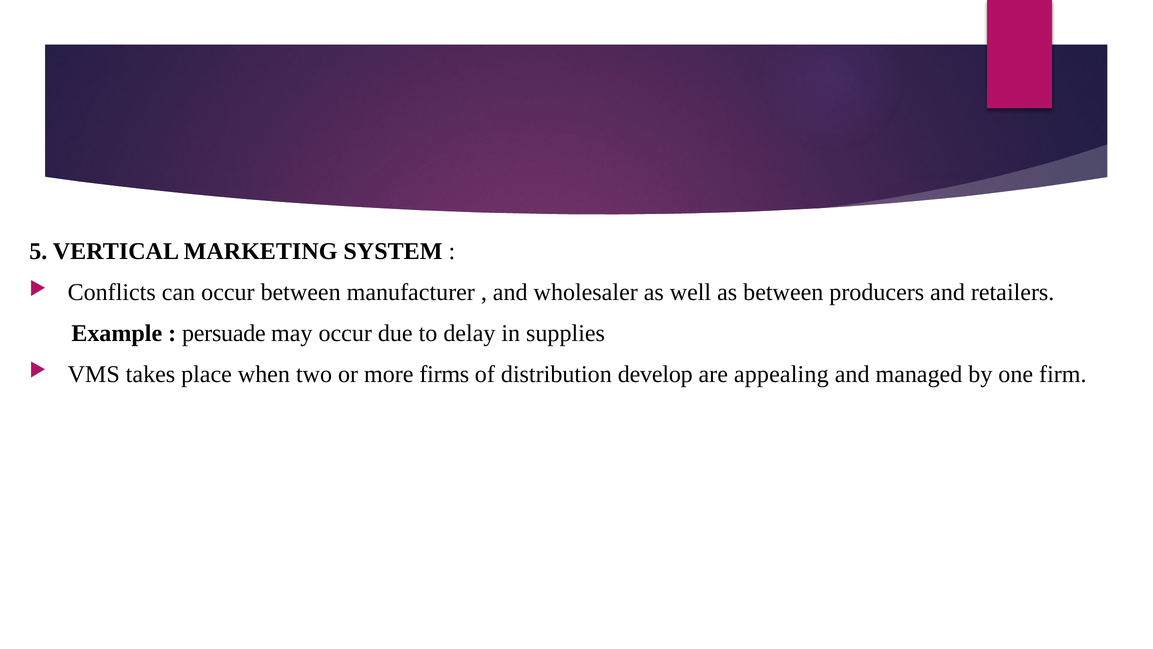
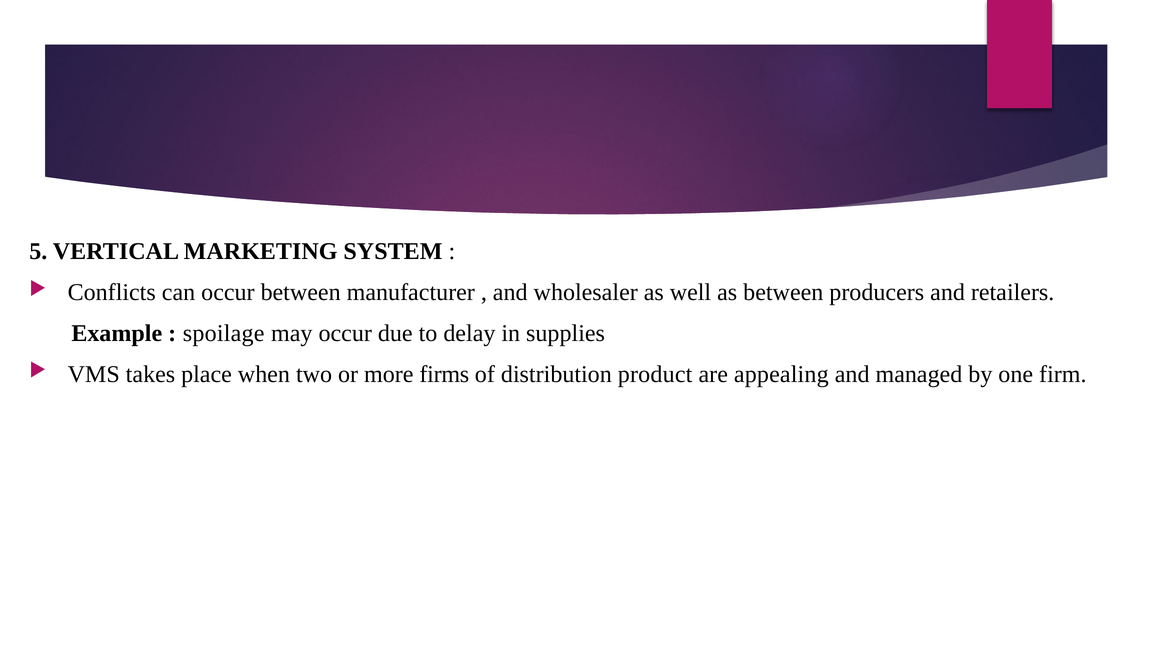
persuade: persuade -> spoilage
develop: develop -> product
